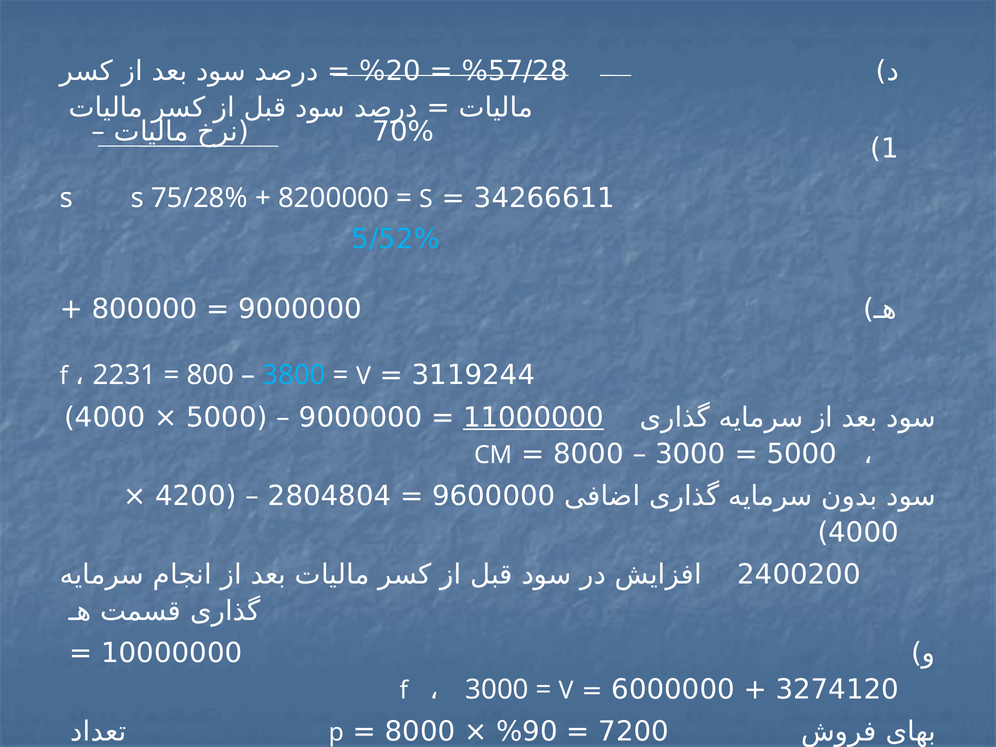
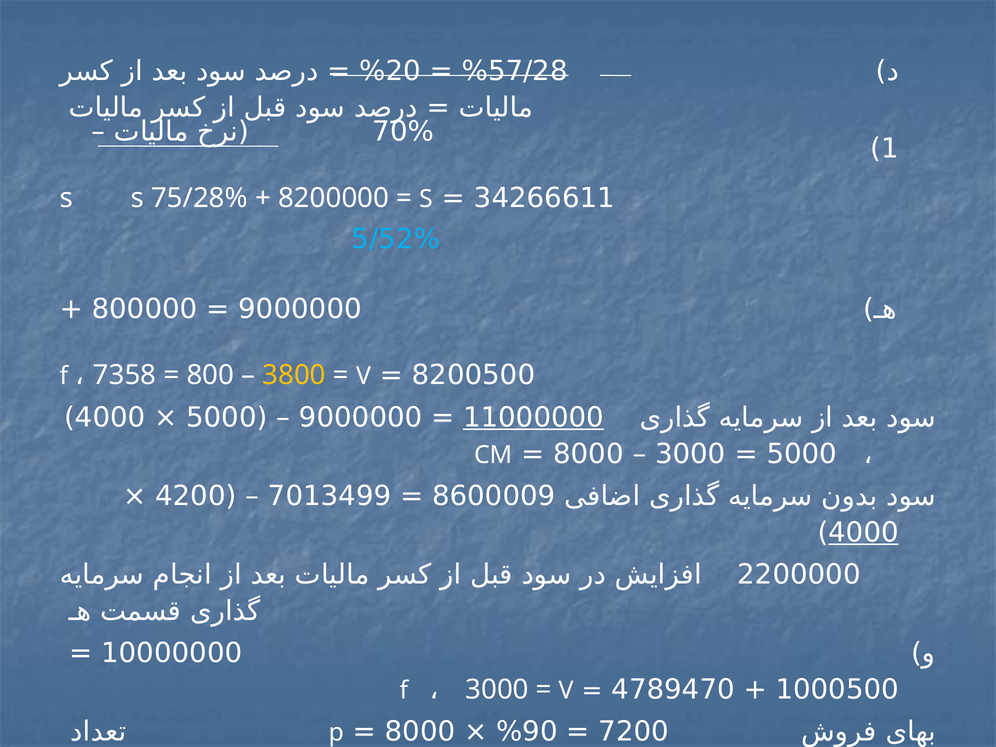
3119244: 3119244 -> 8200500
2231: 2231 -> 7358
3800 colour: light blue -> yellow
2804804: 2804804 -> 7013499
9600000: 9600000 -> 8600009
4000 at (864, 532) underline: none -> present
2400200: 2400200 -> 2200000
6000000: 6000000 -> 4789470
3274120: 3274120 -> 1000500
